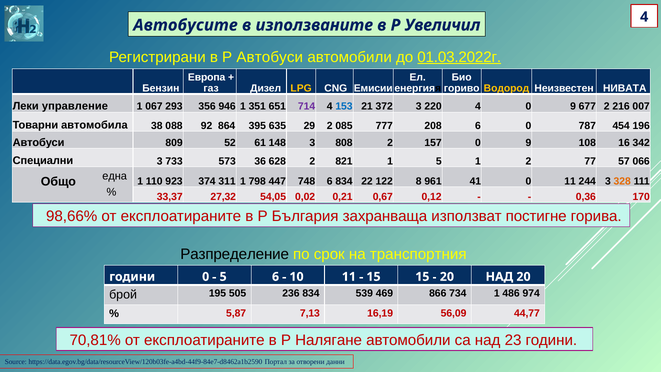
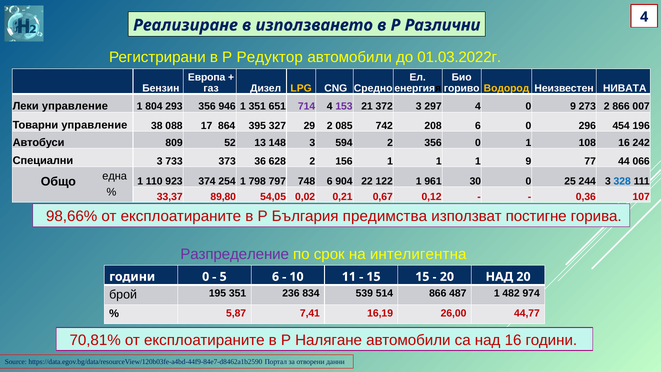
Автобусите: Автобусите -> Реализиране
използваните: използваните -> използването
Увеличил: Увеличил -> Различни
Р Автобуси: Автобуси -> Редуктор
01.03.2022г underline: present -> none
Емисии: Емисии -> Средно
067: 067 -> 804
153 colour: blue -> purple
220: 220 -> 297
677: 677 -> 273
2 216: 216 -> 866
Товарни автомобила: автомобила -> управление
92: 92 -> 17
635: 635 -> 327
777: 777 -> 742
787: 787 -> 296
61: 61 -> 13
808: 808 -> 594
2 157: 157 -> 356
9 at (528, 143): 9 -> 1
342: 342 -> 242
573: 573 -> 373
821: 821 -> 156
5 at (439, 161): 5 -> 1
1 2: 2 -> 9
57: 57 -> 44
311: 311 -> 254
447: 447 -> 797
6 834: 834 -> 904
122 8: 8 -> 1
41: 41 -> 30
0 11: 11 -> 25
328 colour: orange -> blue
27,32: 27,32 -> 89,80
170: 170 -> 107
захранваща: захранваща -> предимства
Разпределение colour: black -> purple
транспортния: транспортния -> интелигентна
195 505: 505 -> 351
469: 469 -> 514
734: 734 -> 487
486: 486 -> 482
7,13: 7,13 -> 7,41
56,09: 56,09 -> 26,00
над 23: 23 -> 16
